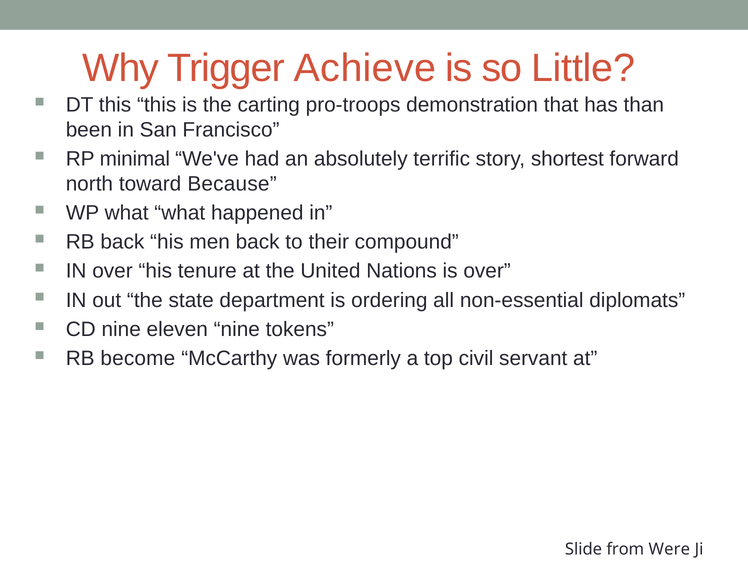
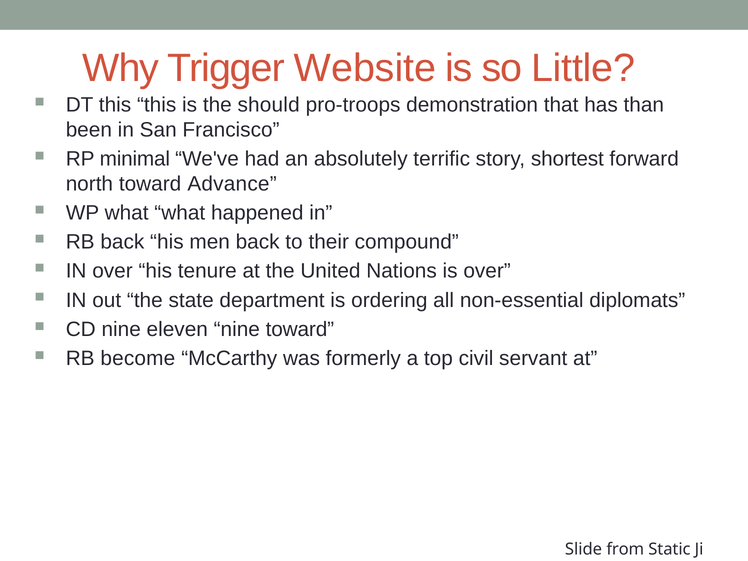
Achieve: Achieve -> Website
carting: carting -> should
Because: Because -> Advance
nine tokens: tokens -> toward
Were: Were -> Static
